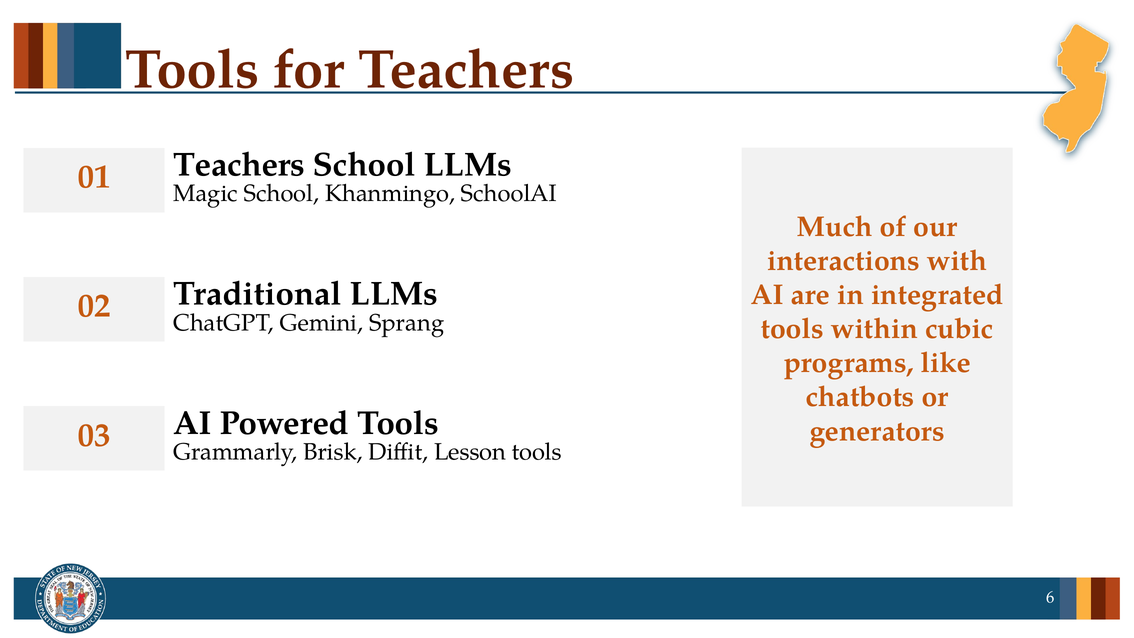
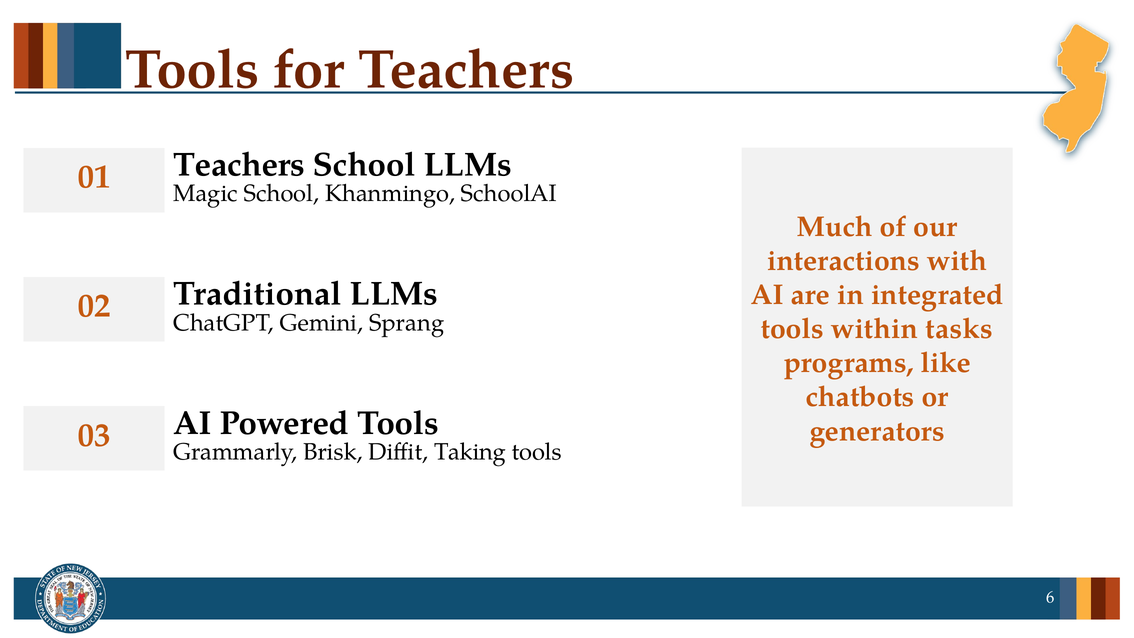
cubic: cubic -> tasks
Lesson: Lesson -> Taking
